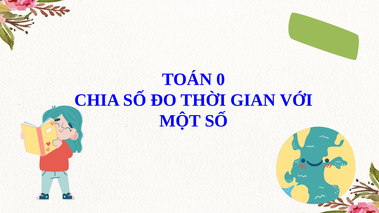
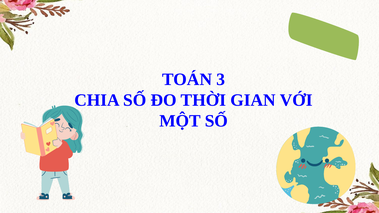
0: 0 -> 3
